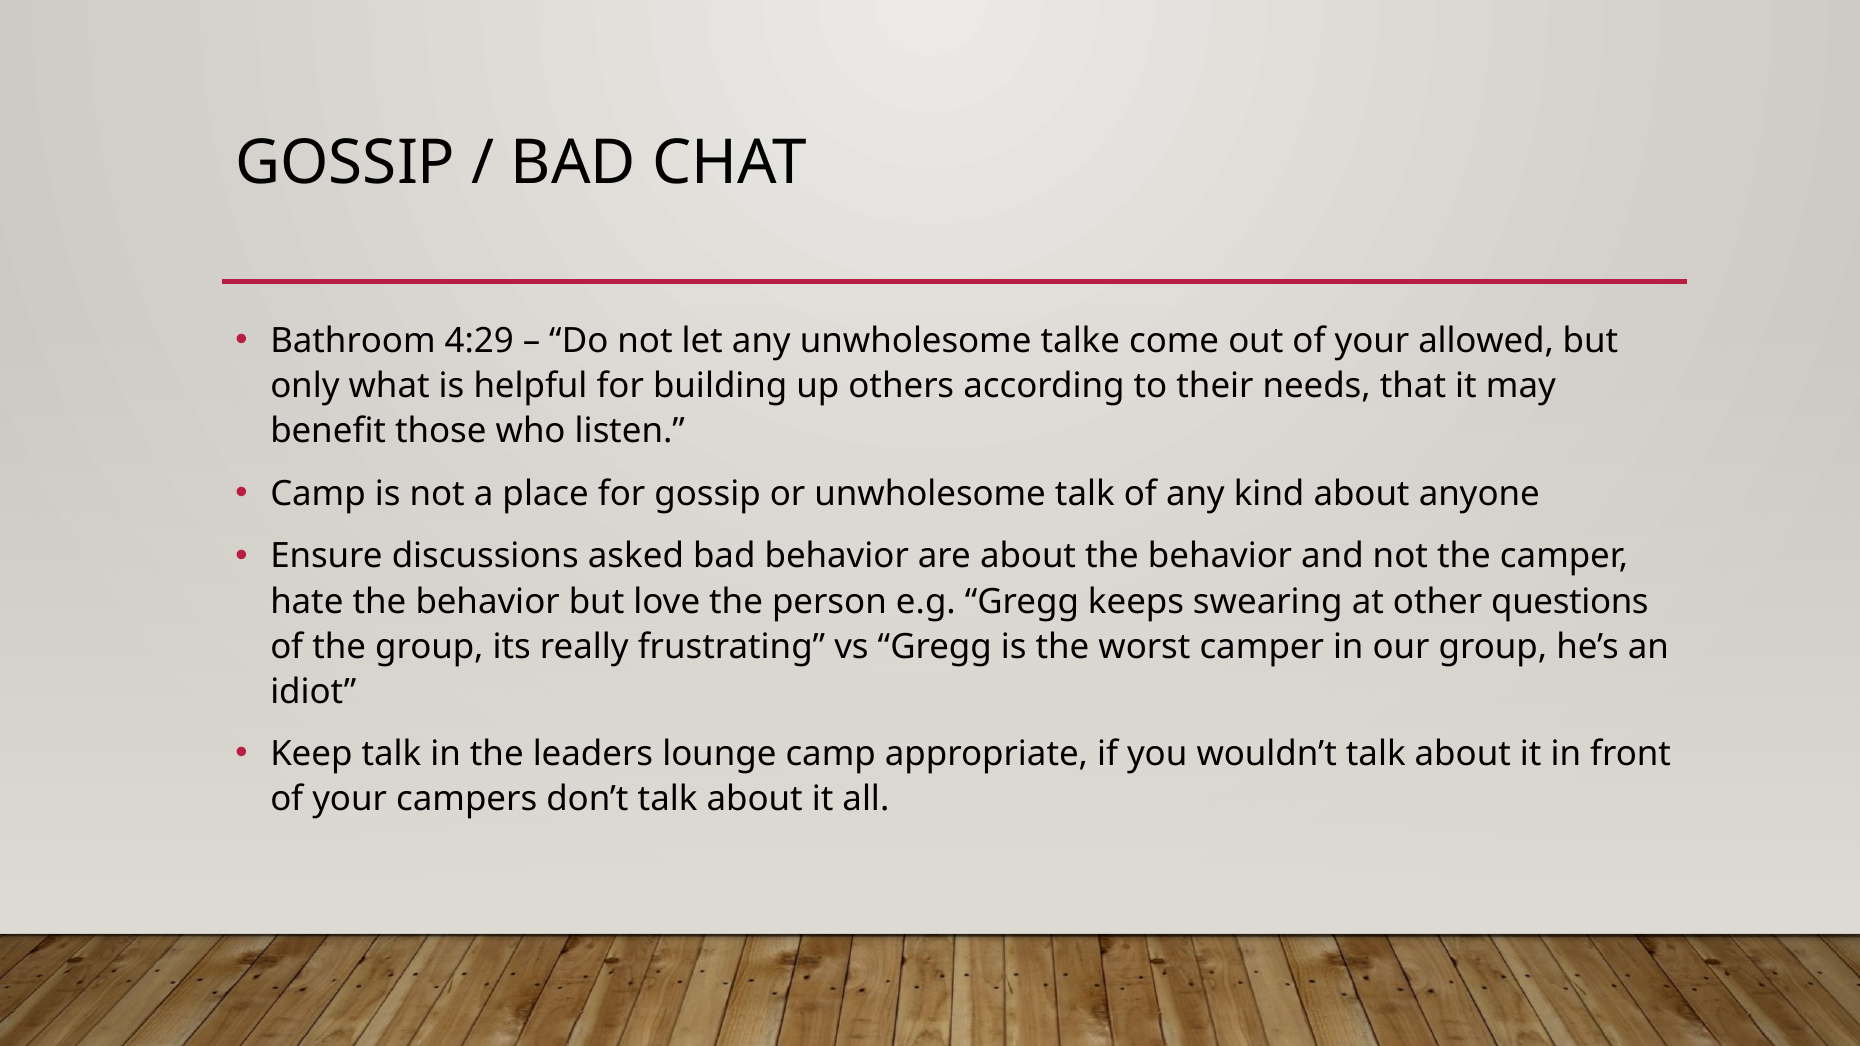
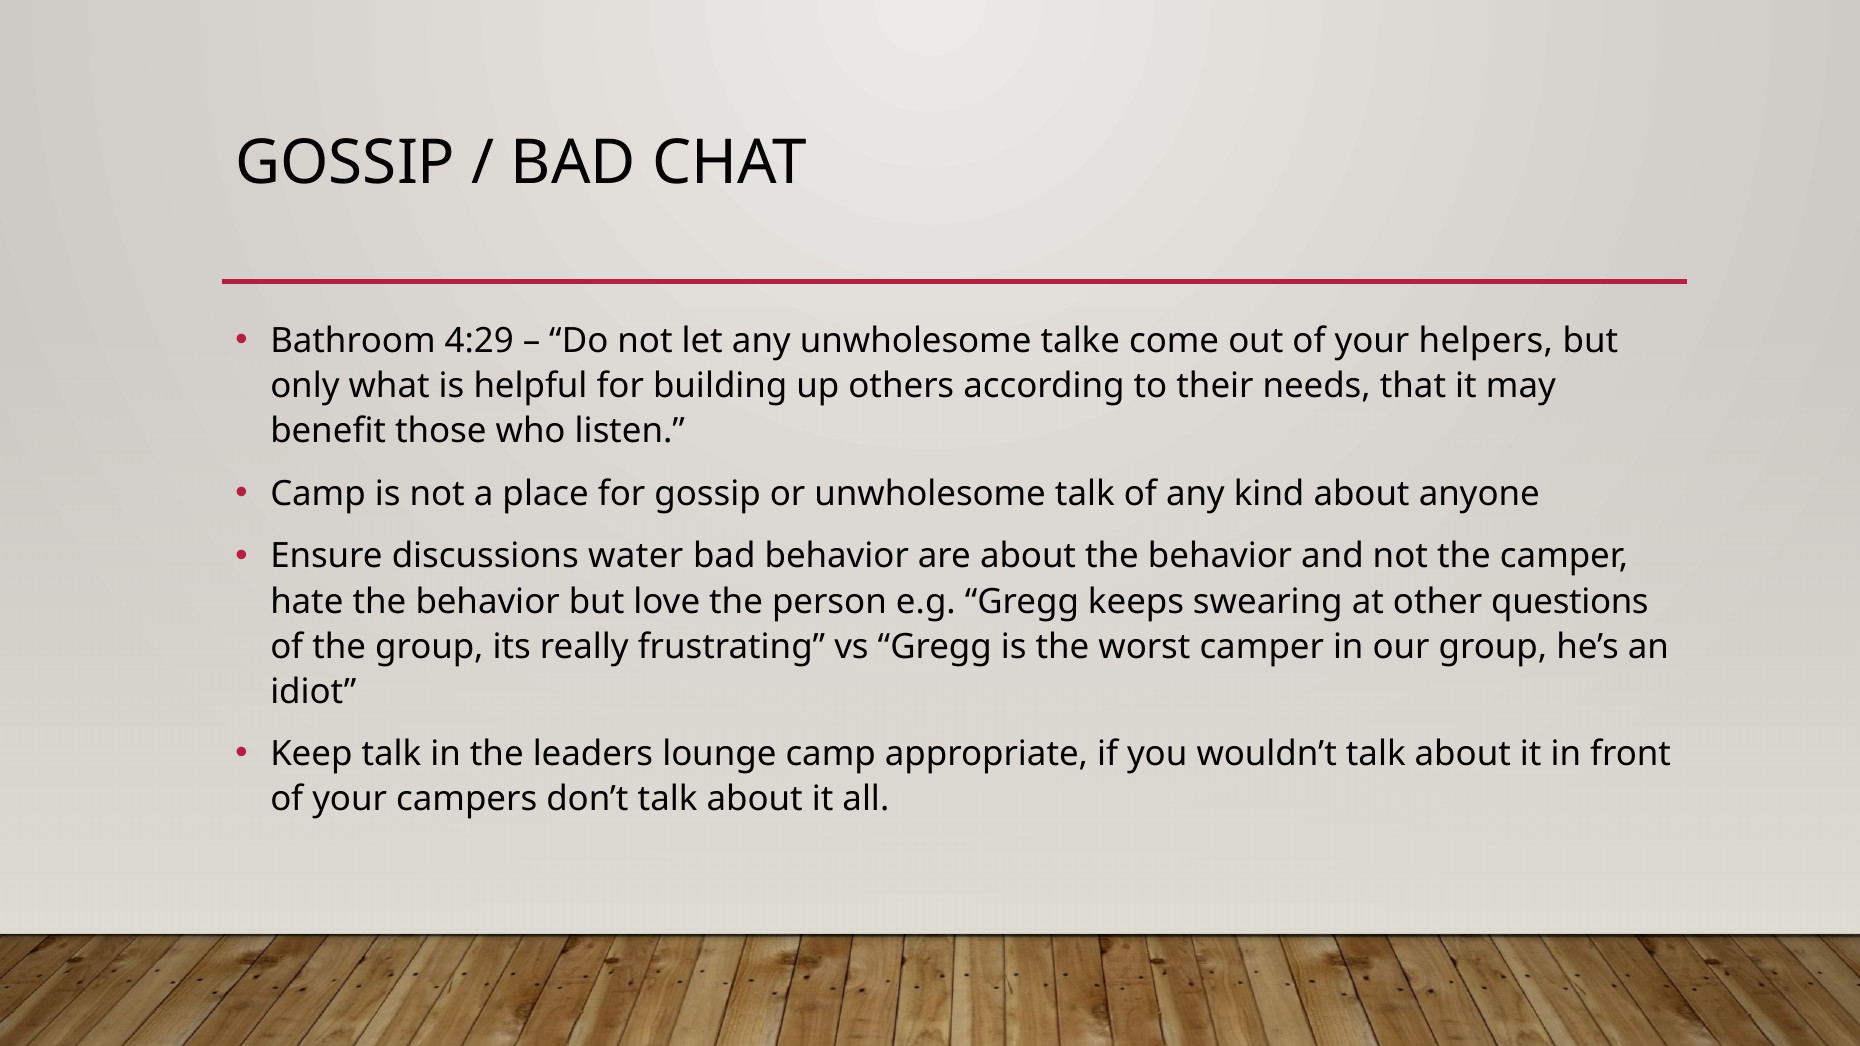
allowed: allowed -> helpers
asked: asked -> water
